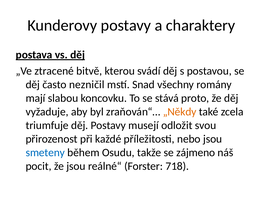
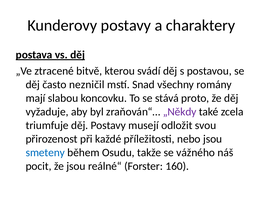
„Někdy colour: orange -> purple
zájmeno: zájmeno -> vážného
718: 718 -> 160
